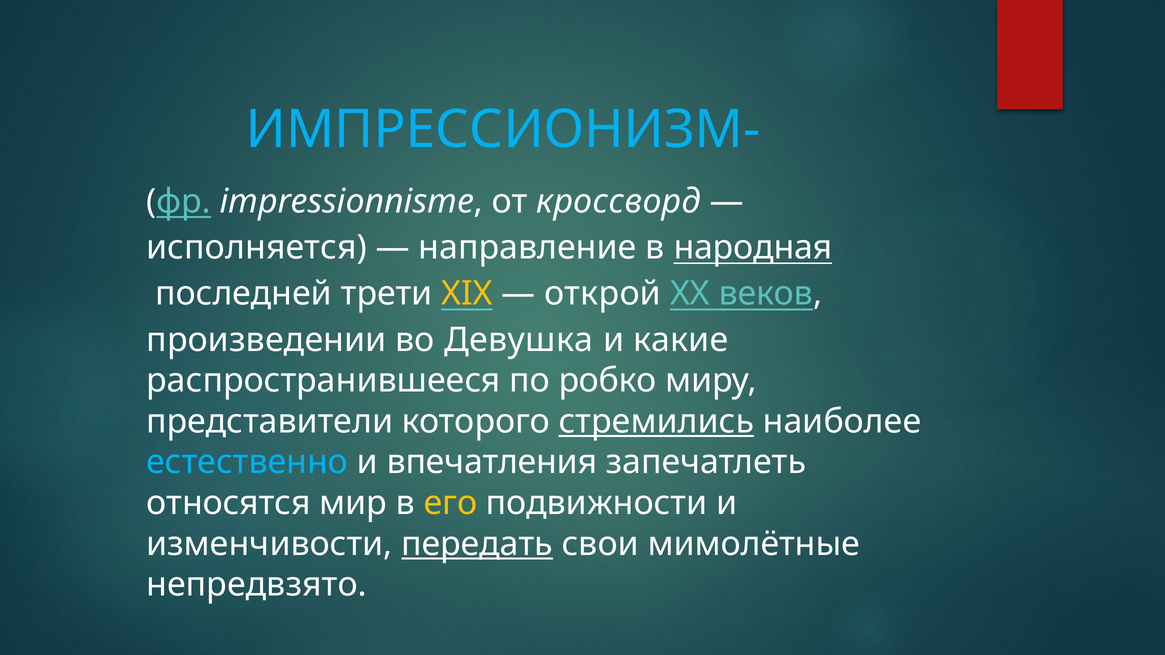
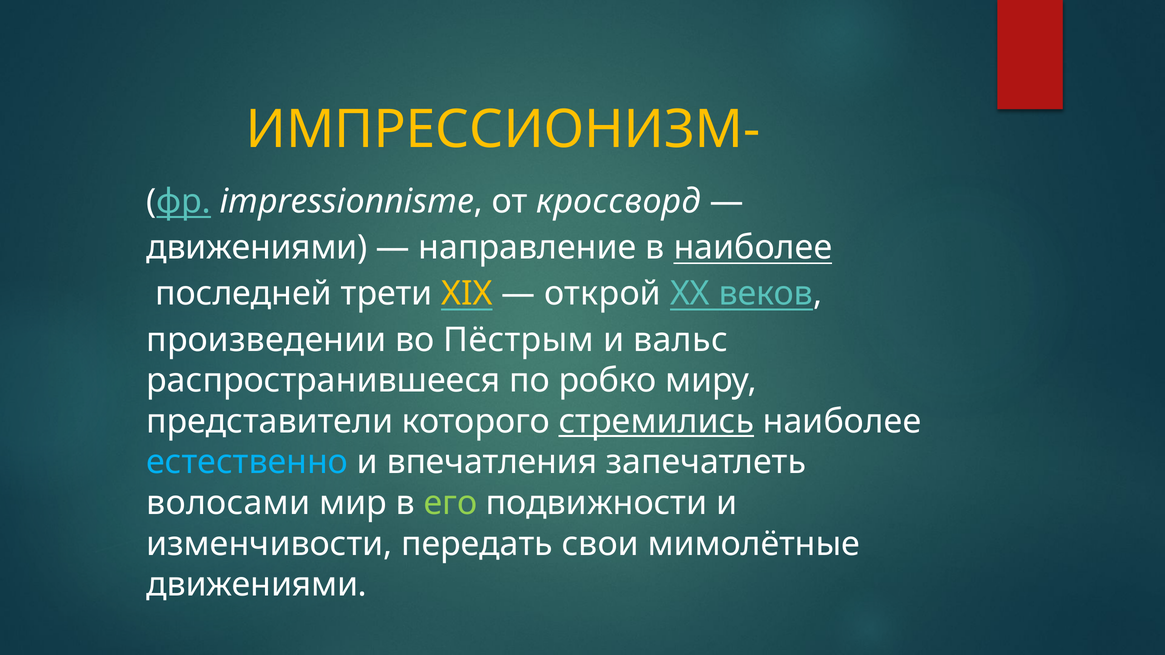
ИМПРЕССИОНИЗМ- colour: light blue -> yellow
исполняется at (257, 248): исполняется -> движениями
в народная: народная -> наиболее
Девушка: Девушка -> Пёстрым
какие: какие -> вальс
относятся: относятся -> волосами
его colour: yellow -> light green
передать underline: present -> none
непредвзято at (257, 585): непредвзято -> движениями
